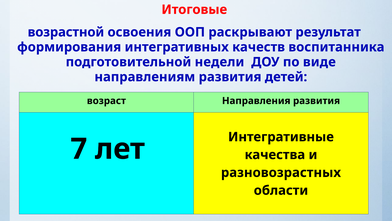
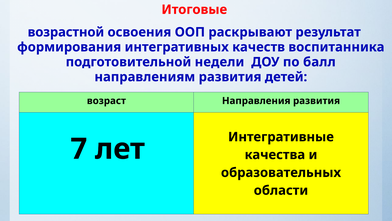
виде: виде -> балл
разновозрастных: разновозрастных -> образовательных
